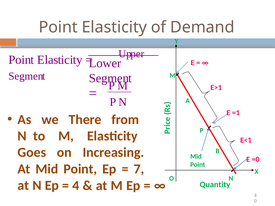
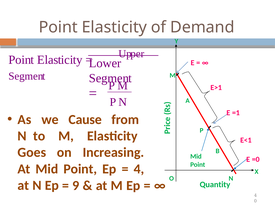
There: There -> Cause
7 at (139, 169): 7 -> 4
4 at (76, 186): 4 -> 9
